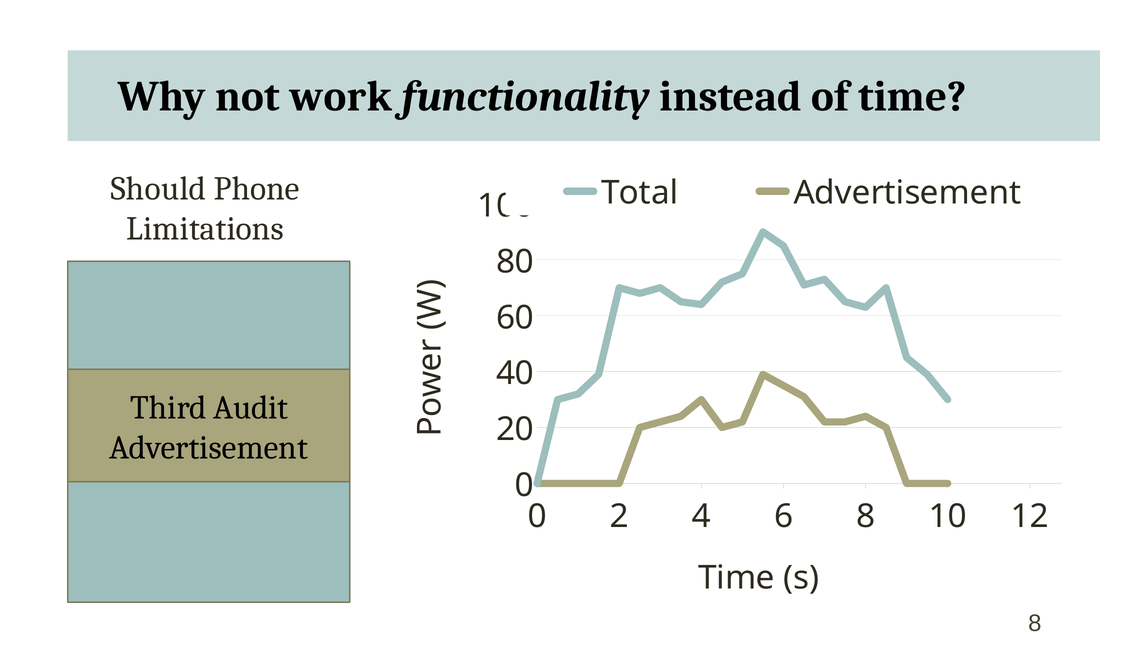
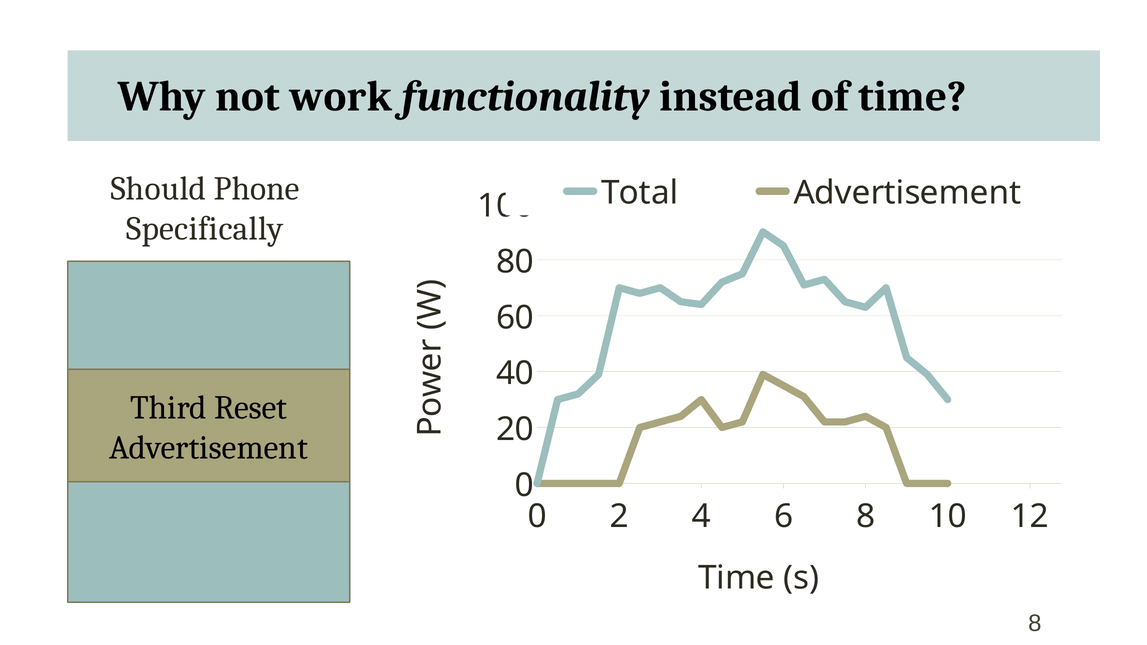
Limitations: Limitations -> Specifically
Audit: Audit -> Reset
